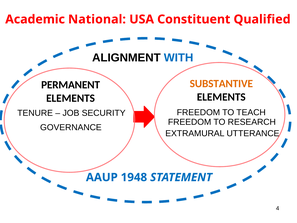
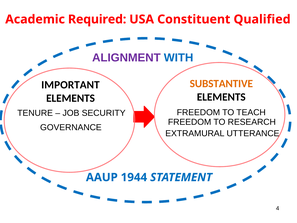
National: National -> Required
ALIGNMENT colour: black -> purple
PERMANENT: PERMANENT -> IMPORTANT
1948: 1948 -> 1944
